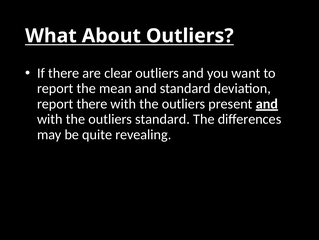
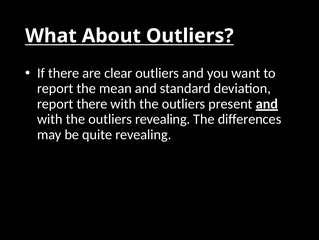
outliers standard: standard -> revealing
